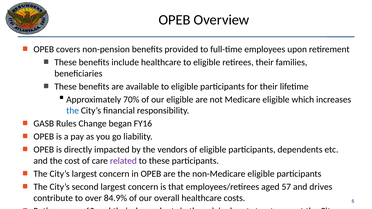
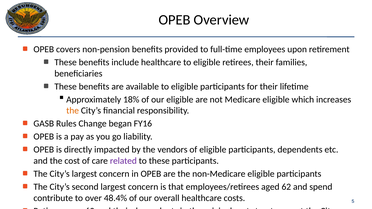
70%: 70% -> 18%
the at (73, 111) colour: blue -> orange
aged 57: 57 -> 62
drives: drives -> spend
84.9%: 84.9% -> 48.4%
